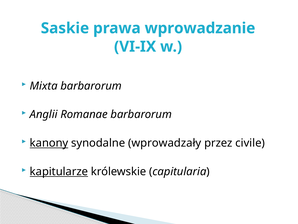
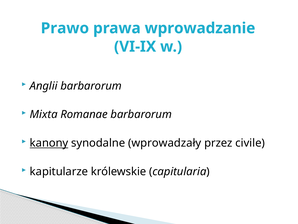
Saskie: Saskie -> Prawo
Mixta: Mixta -> Anglii
Anglii: Anglii -> Mixta
kapitularze underline: present -> none
